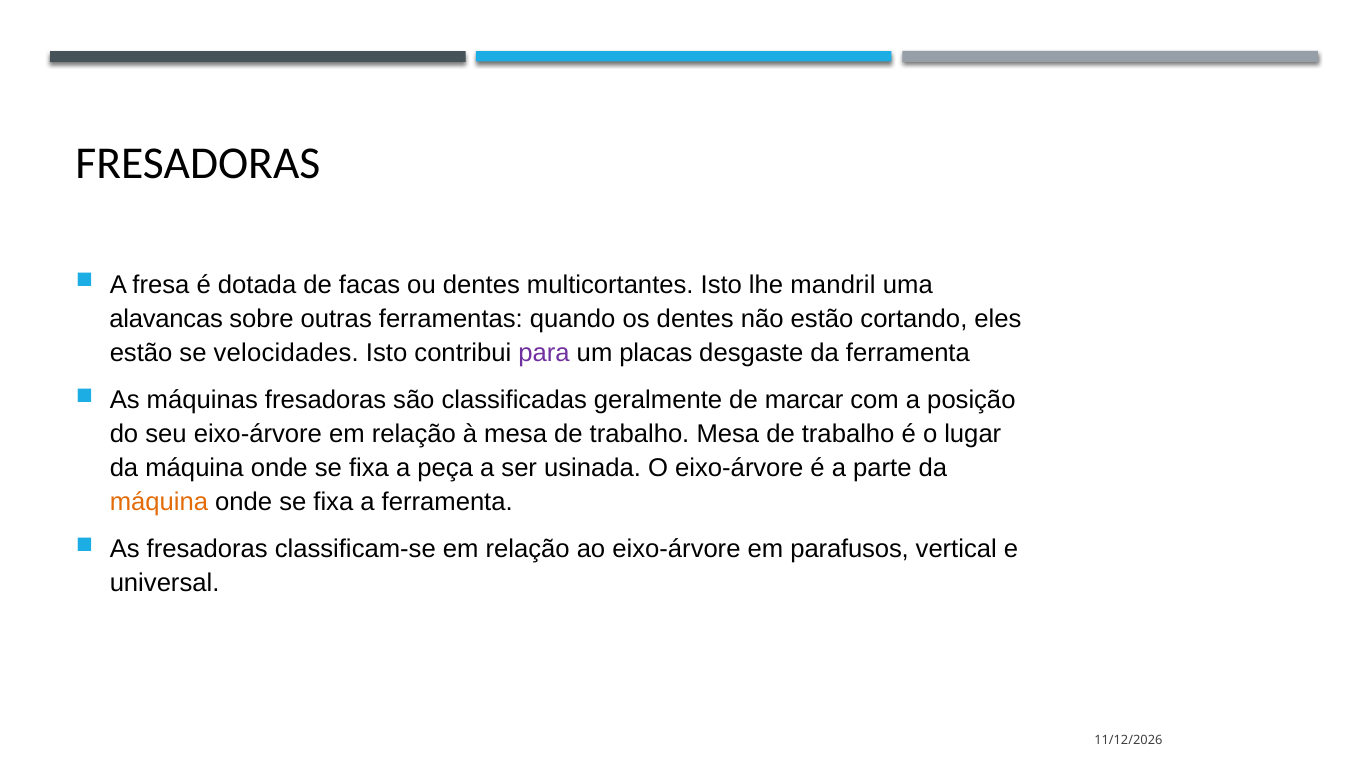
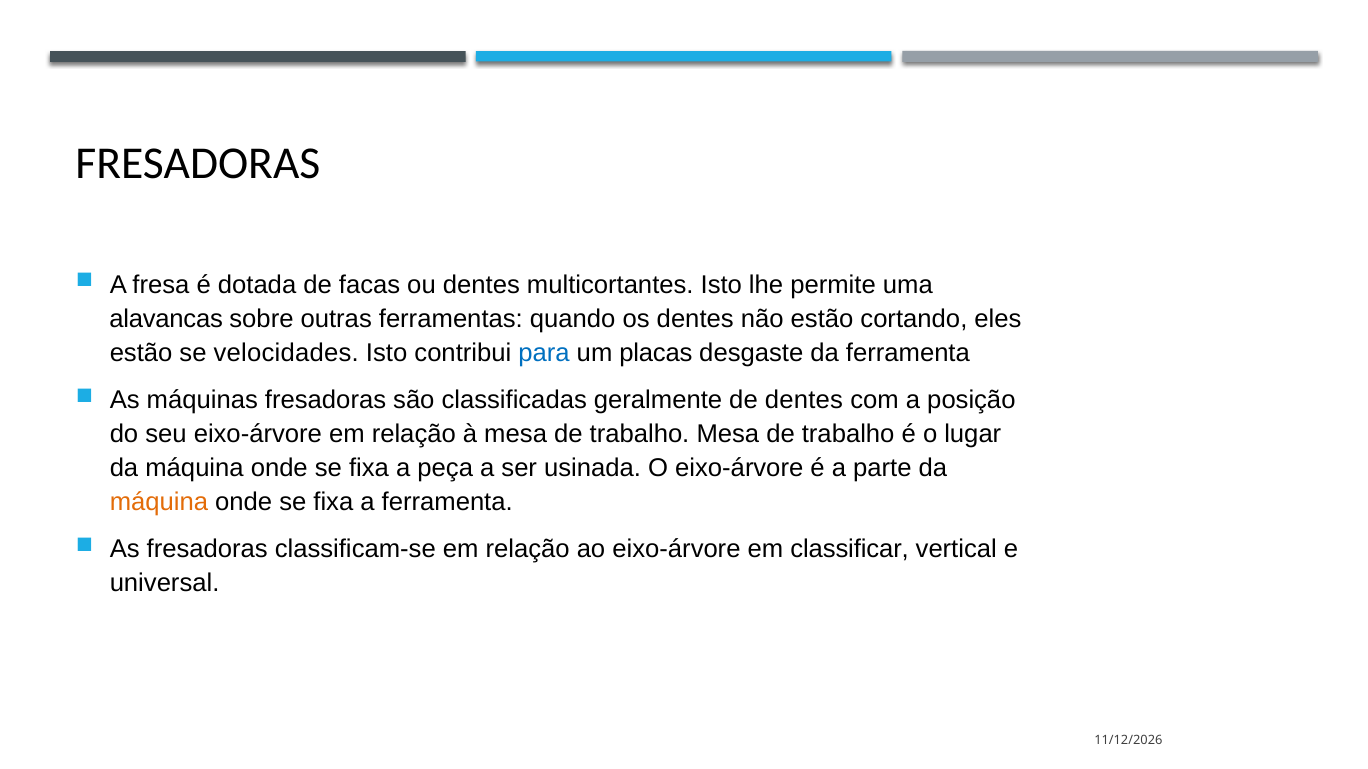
mandril: mandril -> permite
para colour: purple -> blue
de marcar: marcar -> dentes
parafusos: parafusos -> classificar
